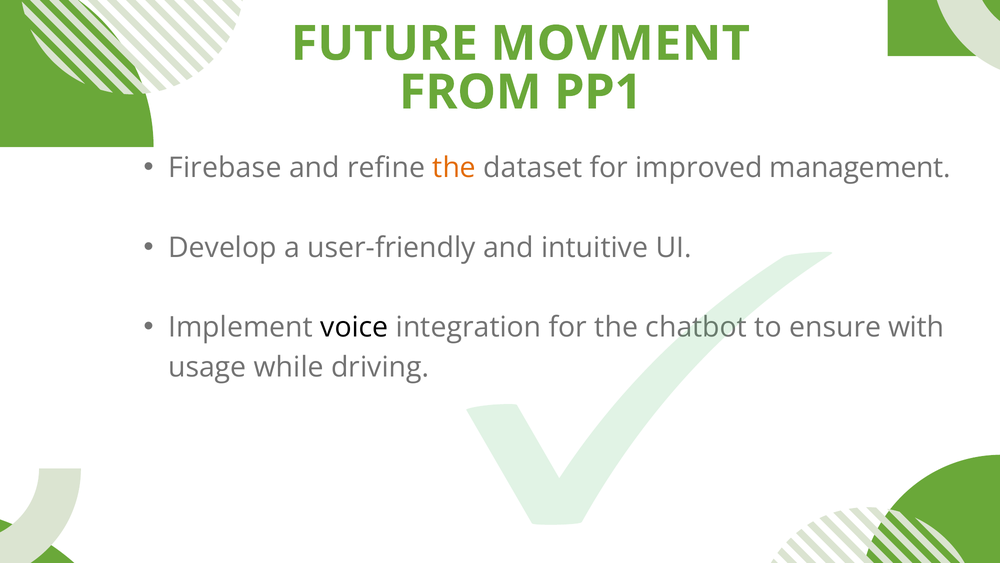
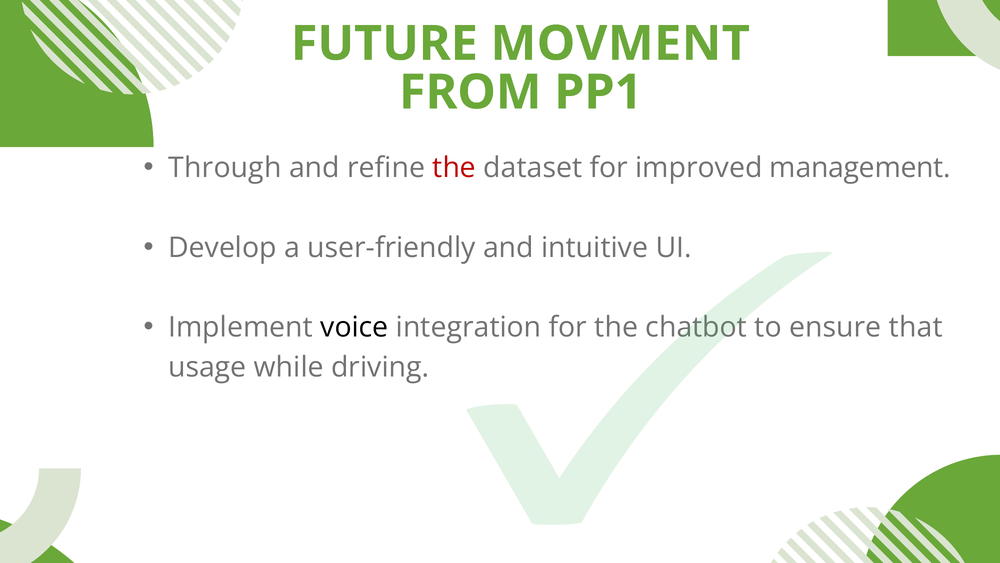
Firebase: Firebase -> Through
the at (454, 168) colour: orange -> red
with: with -> that
